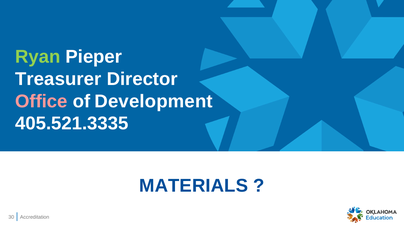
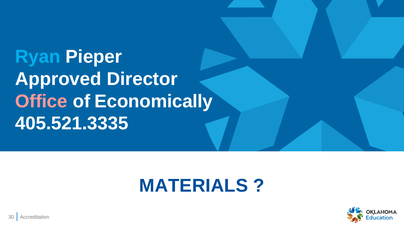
Ryan colour: light green -> light blue
Treasurer: Treasurer -> Approved
Development: Development -> Economically
